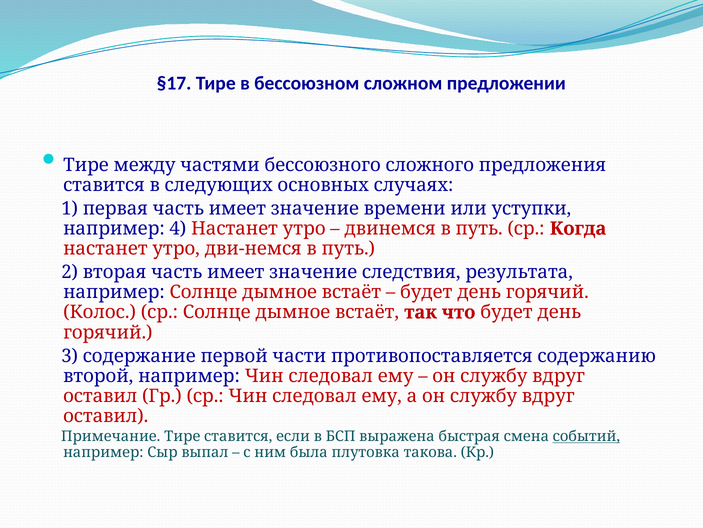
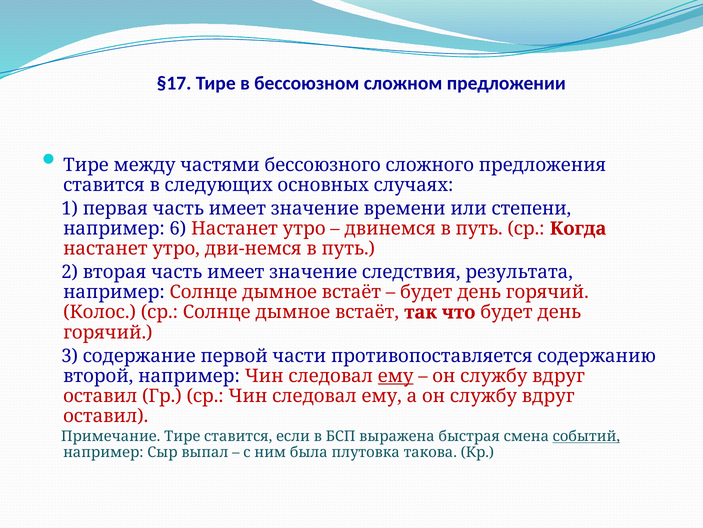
уступки: уступки -> степени
4: 4 -> 6
ему at (396, 376) underline: none -> present
